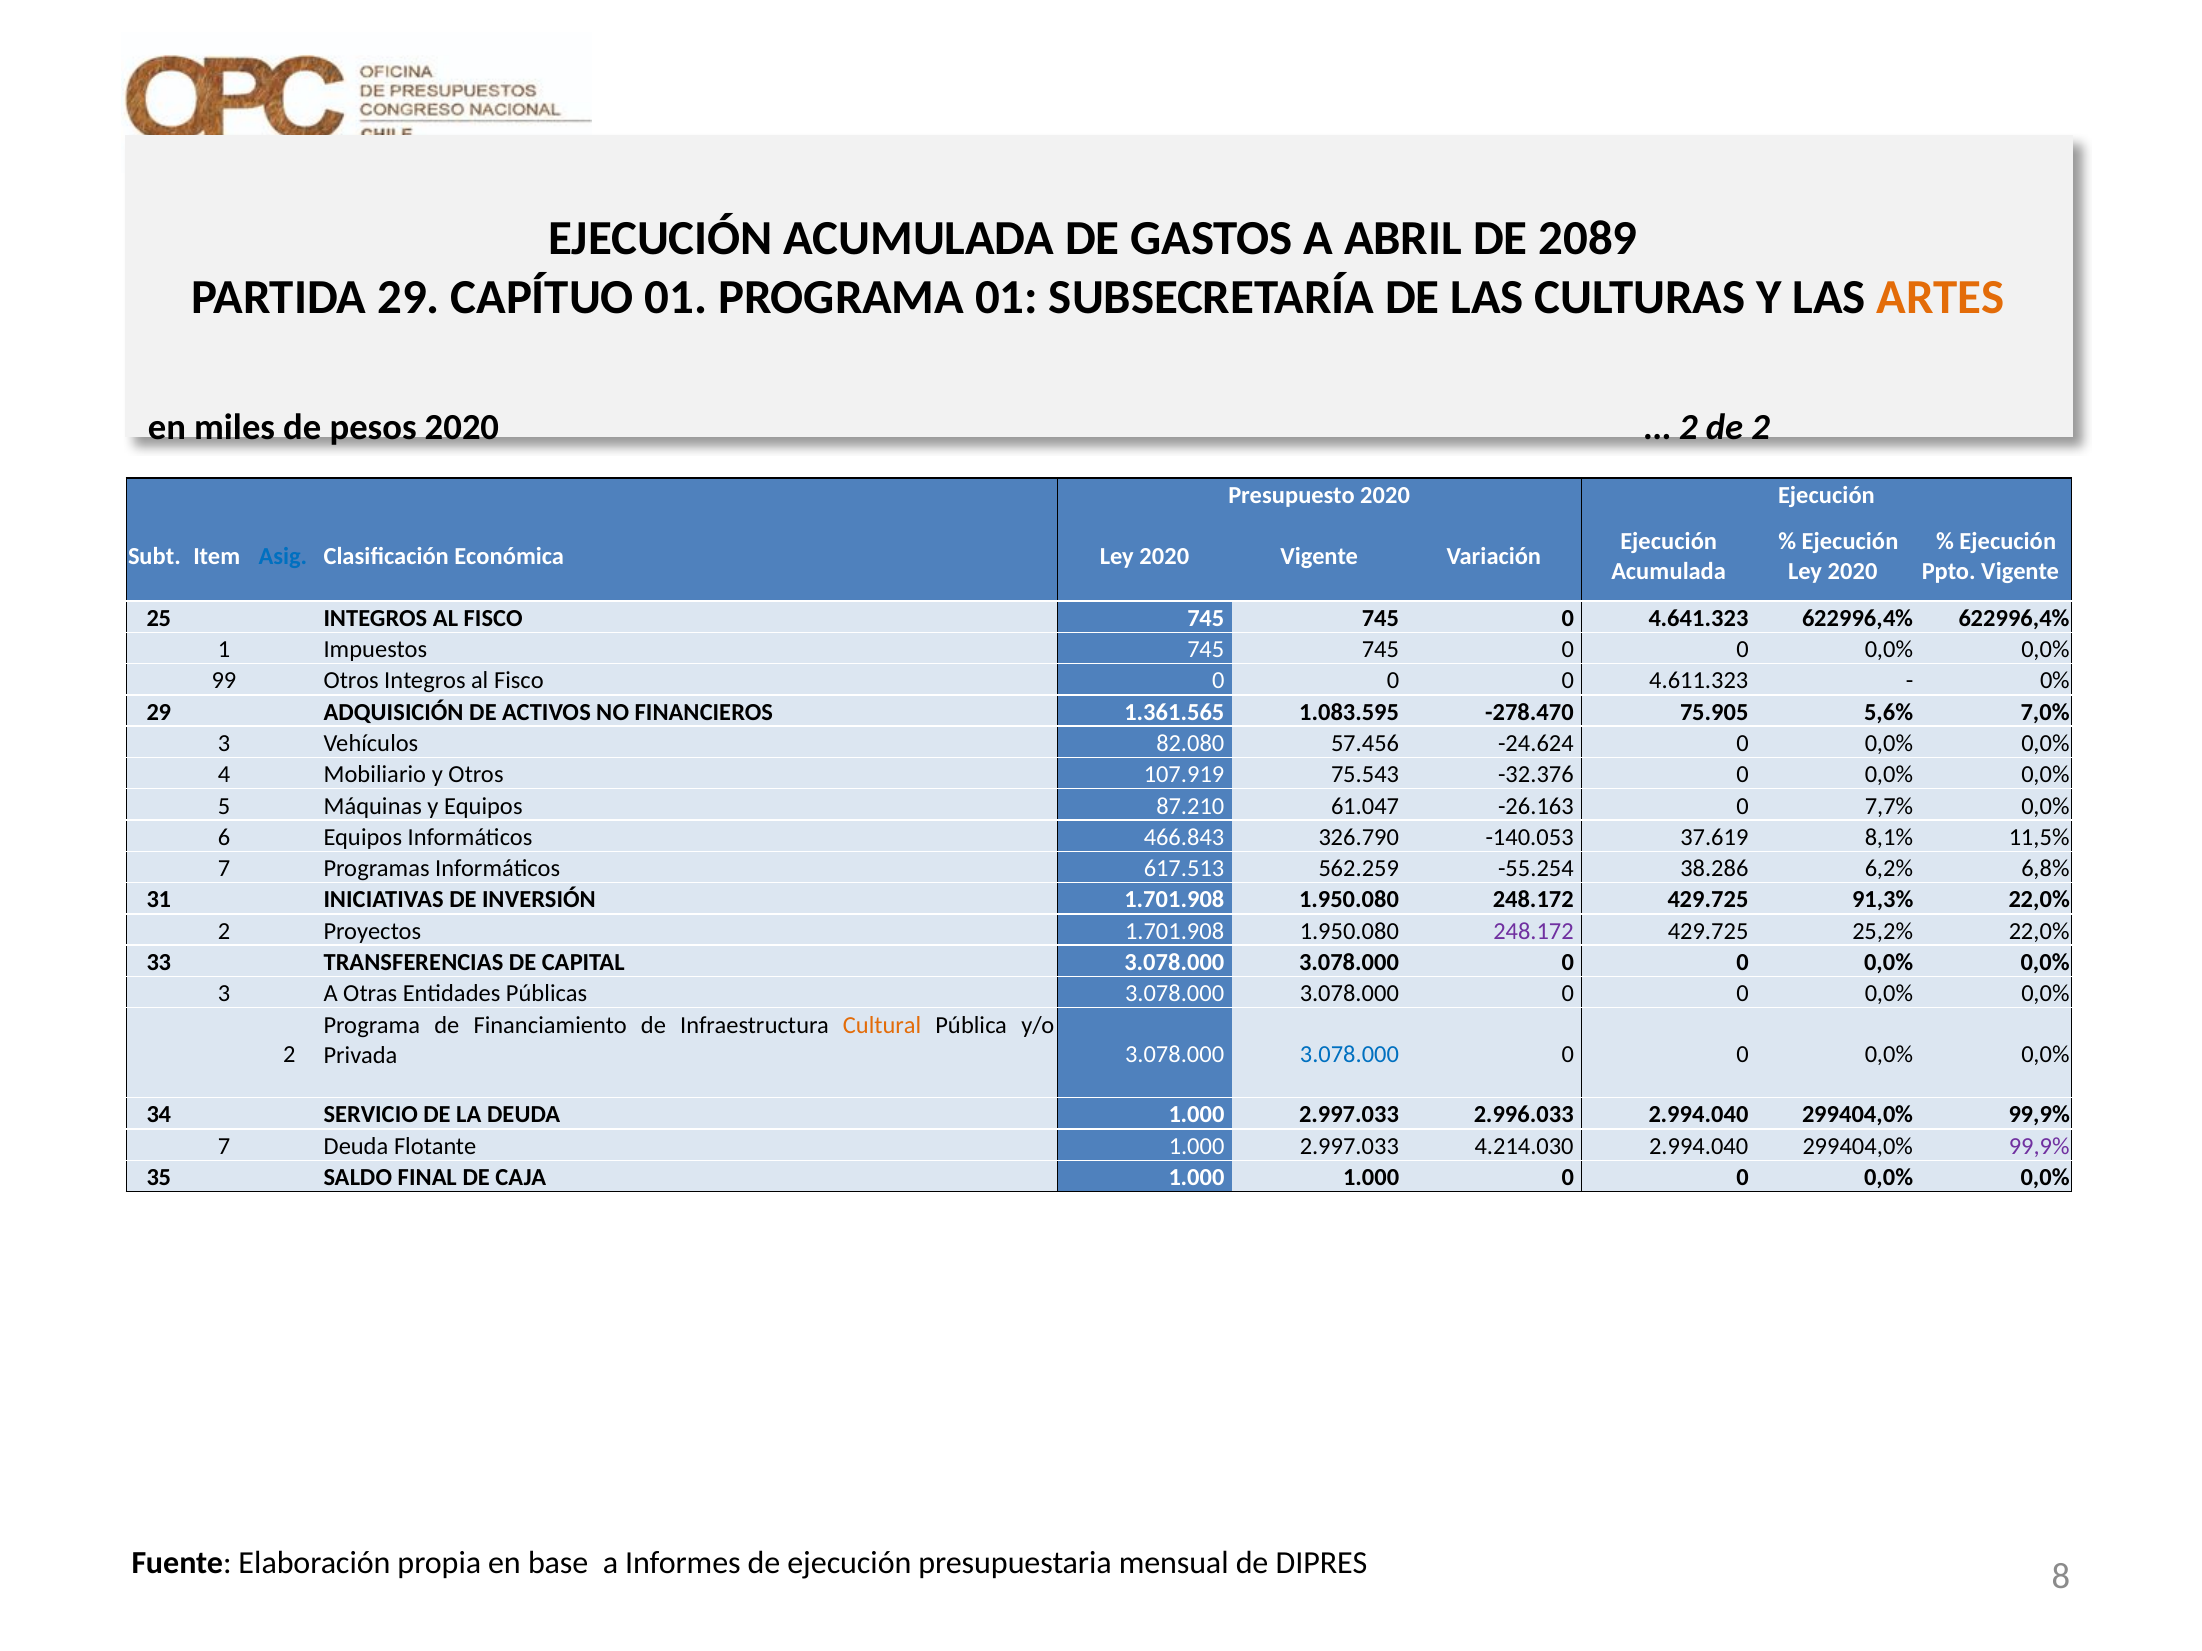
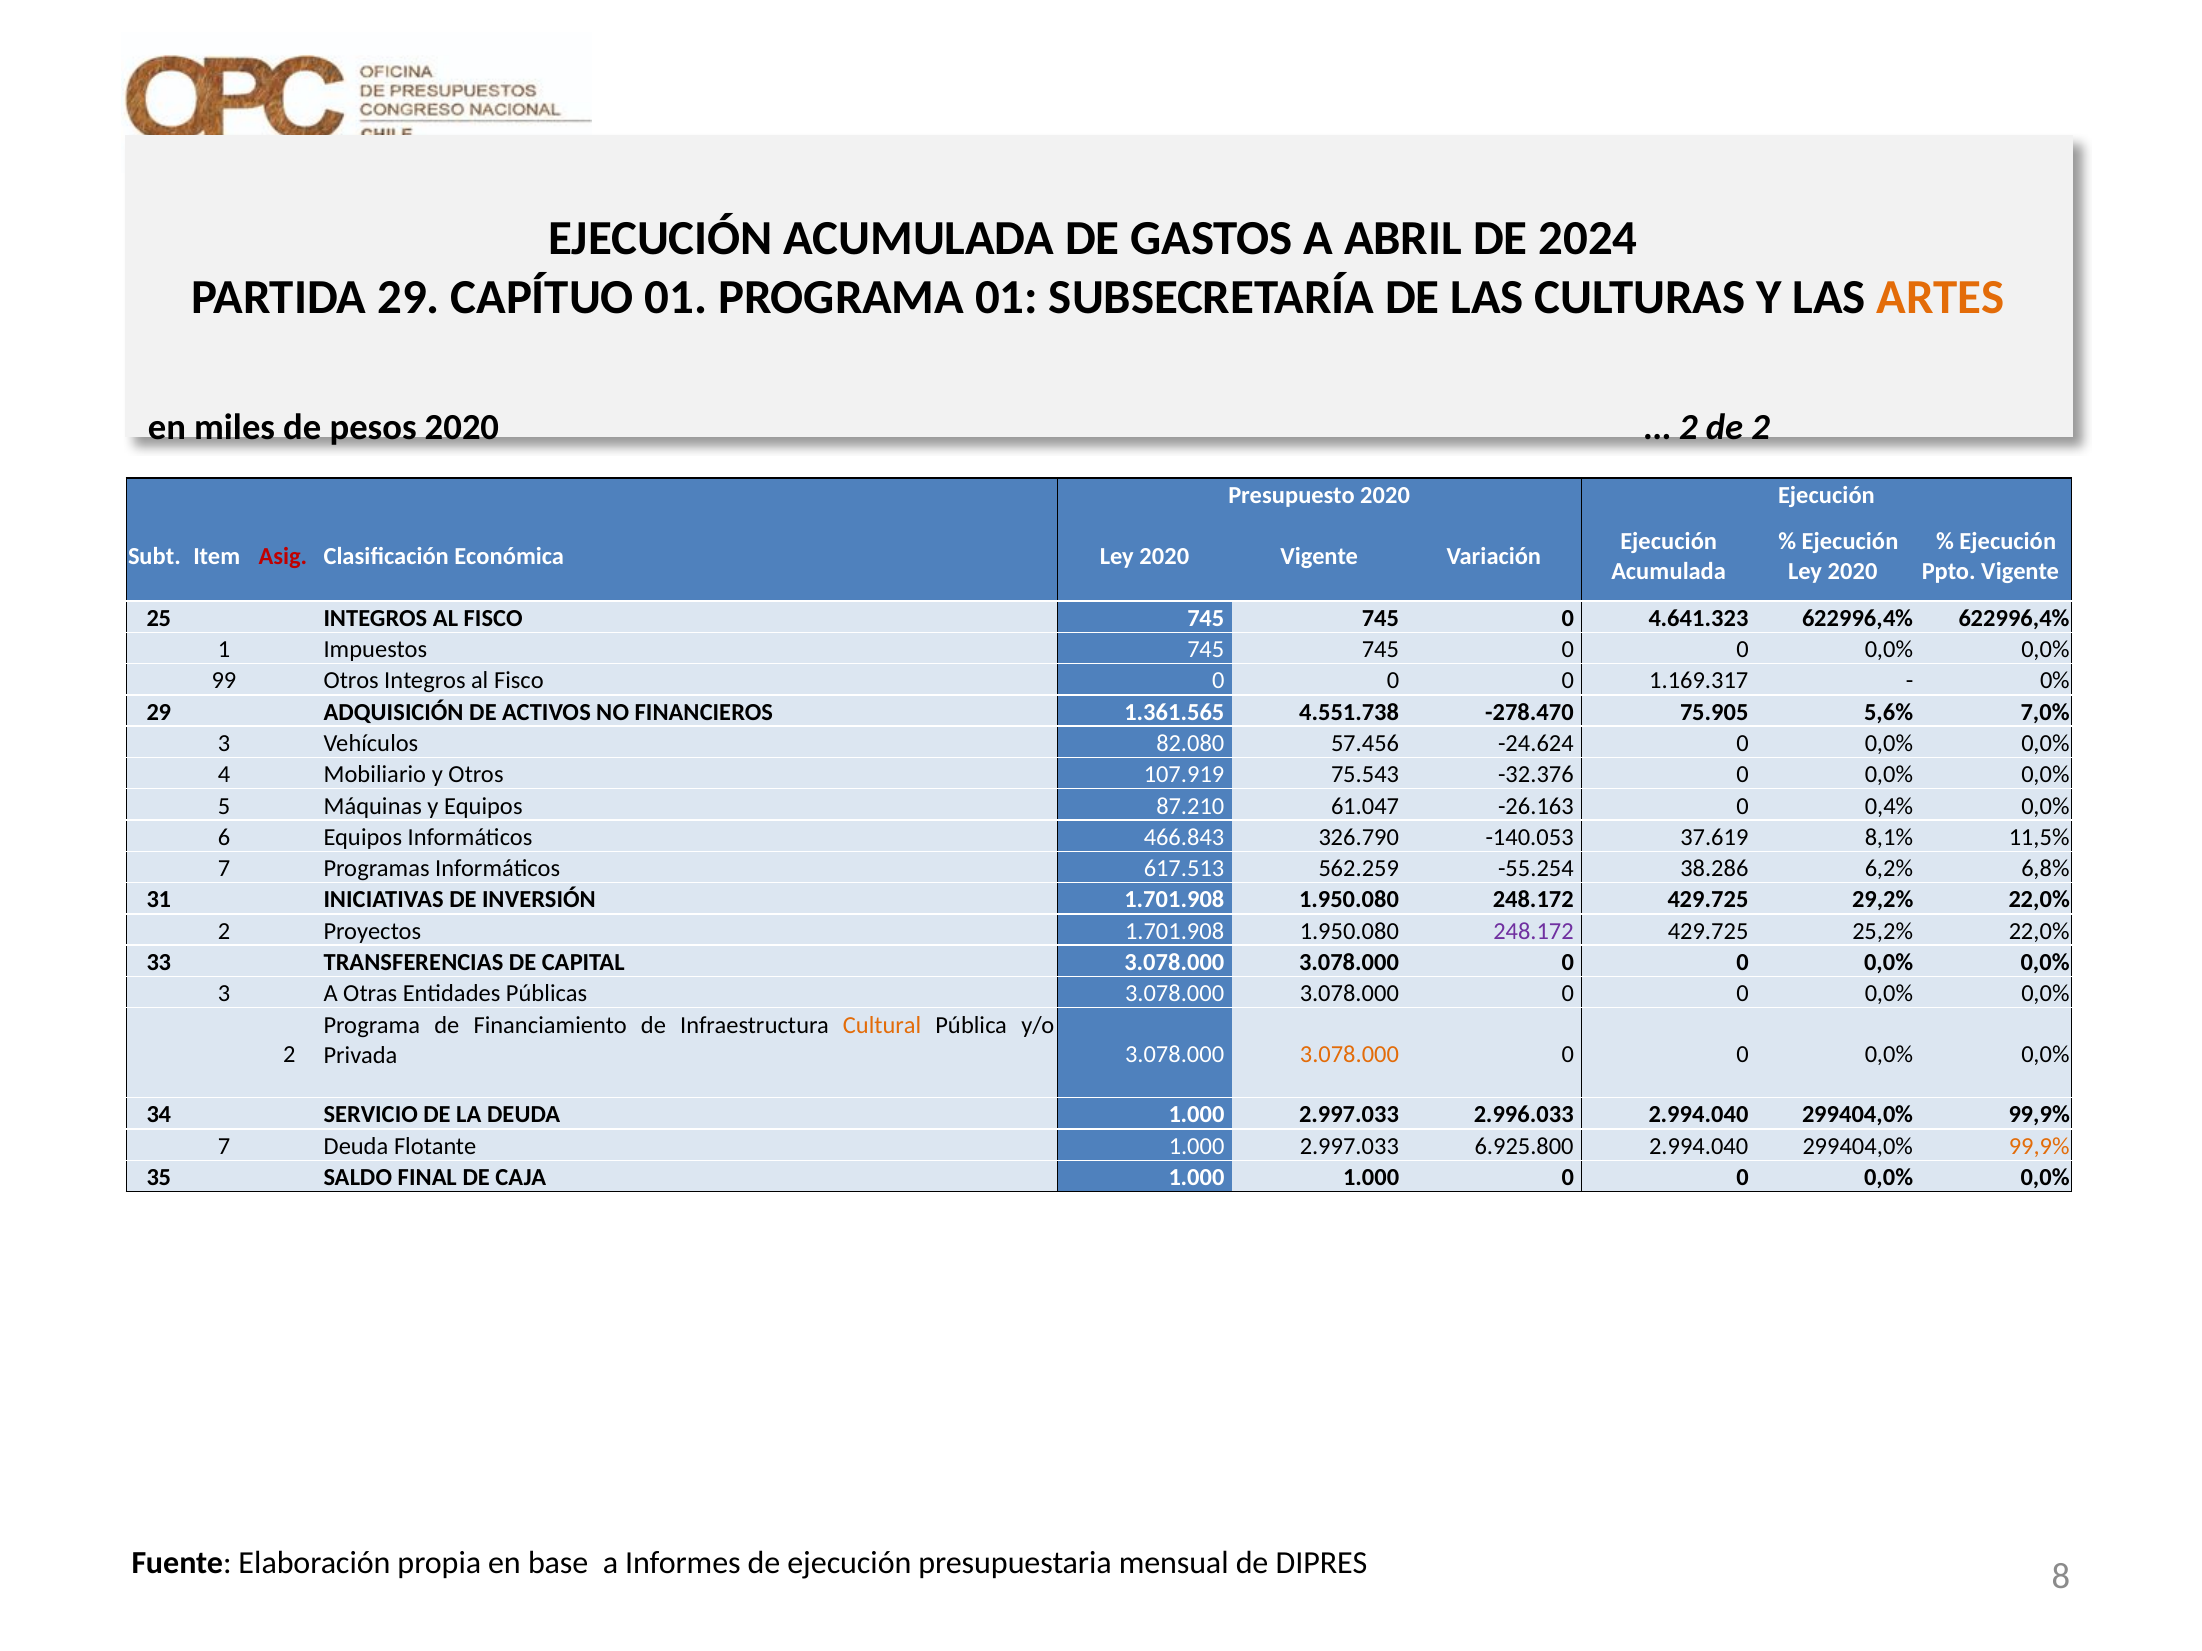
2089: 2089 -> 2024
Asig colour: blue -> red
4.611.323: 4.611.323 -> 1.169.317
1.083.595: 1.083.595 -> 4.551.738
7,7%: 7,7% -> 0,4%
91,3%: 91,3% -> 29,2%
3.078.000 at (1349, 1054) colour: blue -> orange
4.214.030: 4.214.030 -> 6.925.800
99,9% at (2039, 1147) colour: purple -> orange
